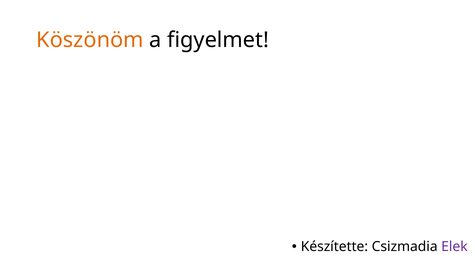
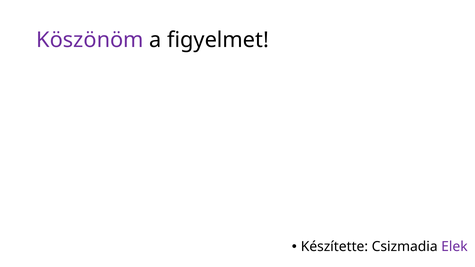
Köszönöm colour: orange -> purple
